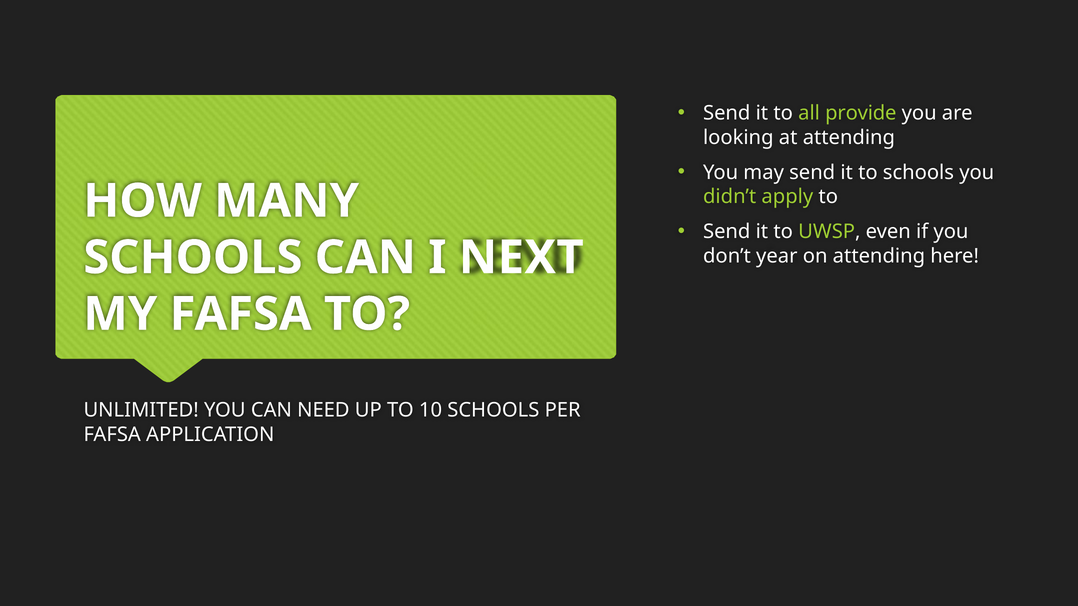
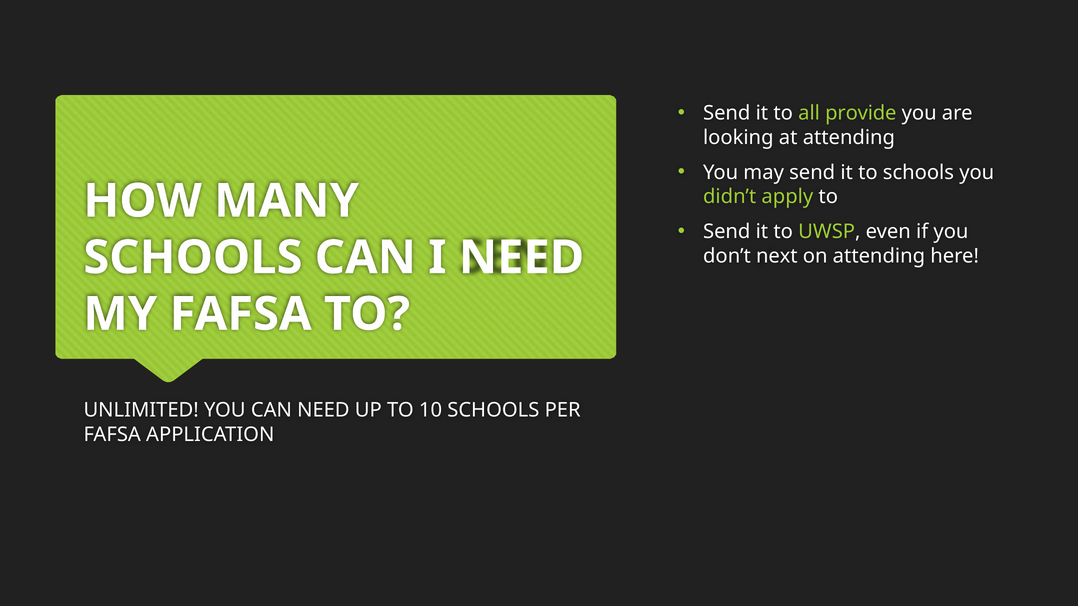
I NEXT: NEXT -> NEED
year: year -> next
